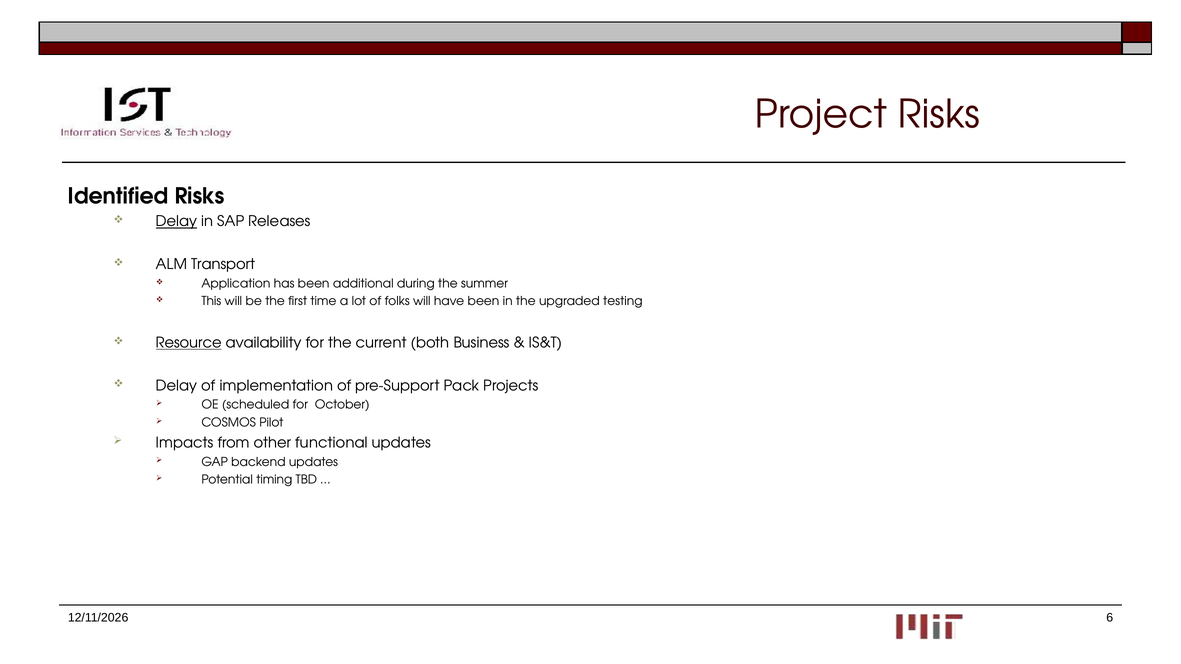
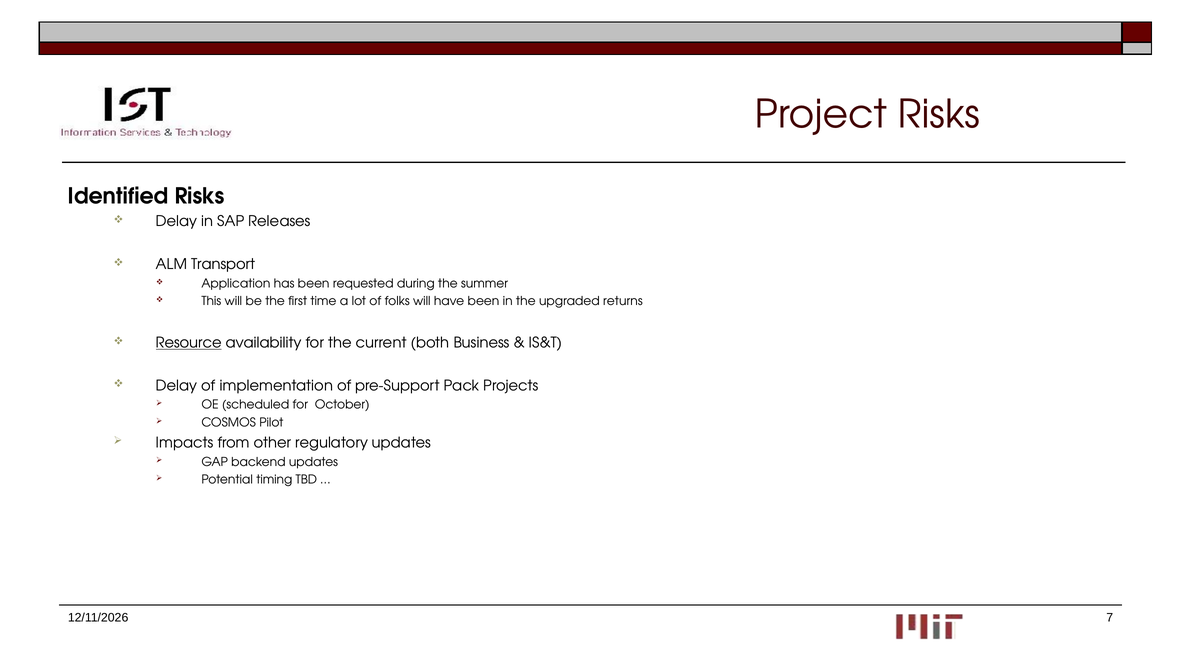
Delay at (177, 222) underline: present -> none
additional: additional -> requested
testing: testing -> returns
functional: functional -> regulatory
6: 6 -> 7
